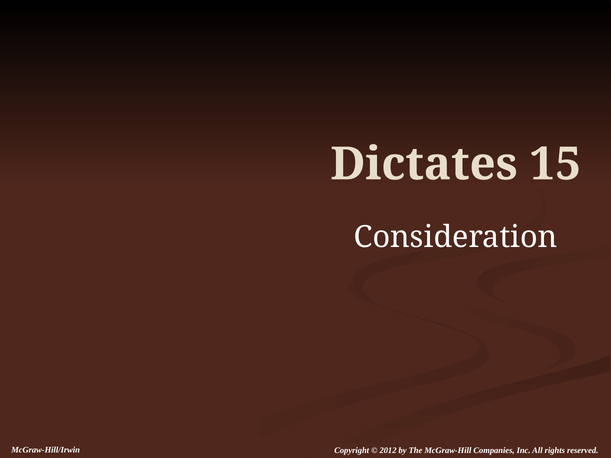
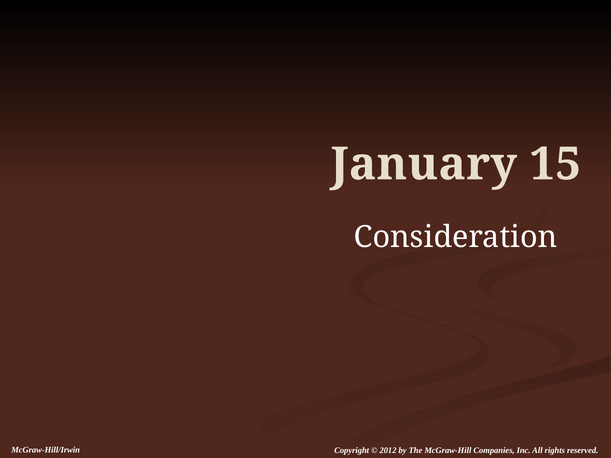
Dictates: Dictates -> January
